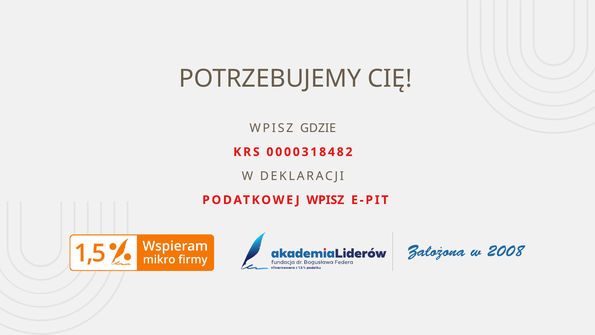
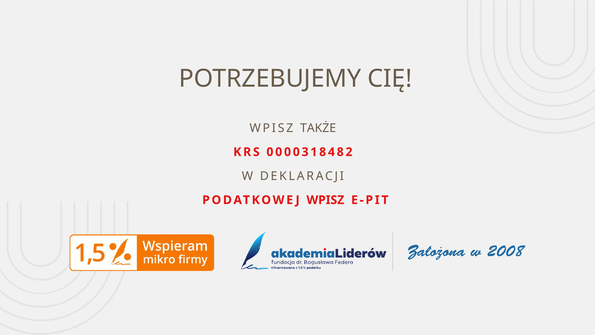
GDZIE: GDZIE -> TAKŻE
